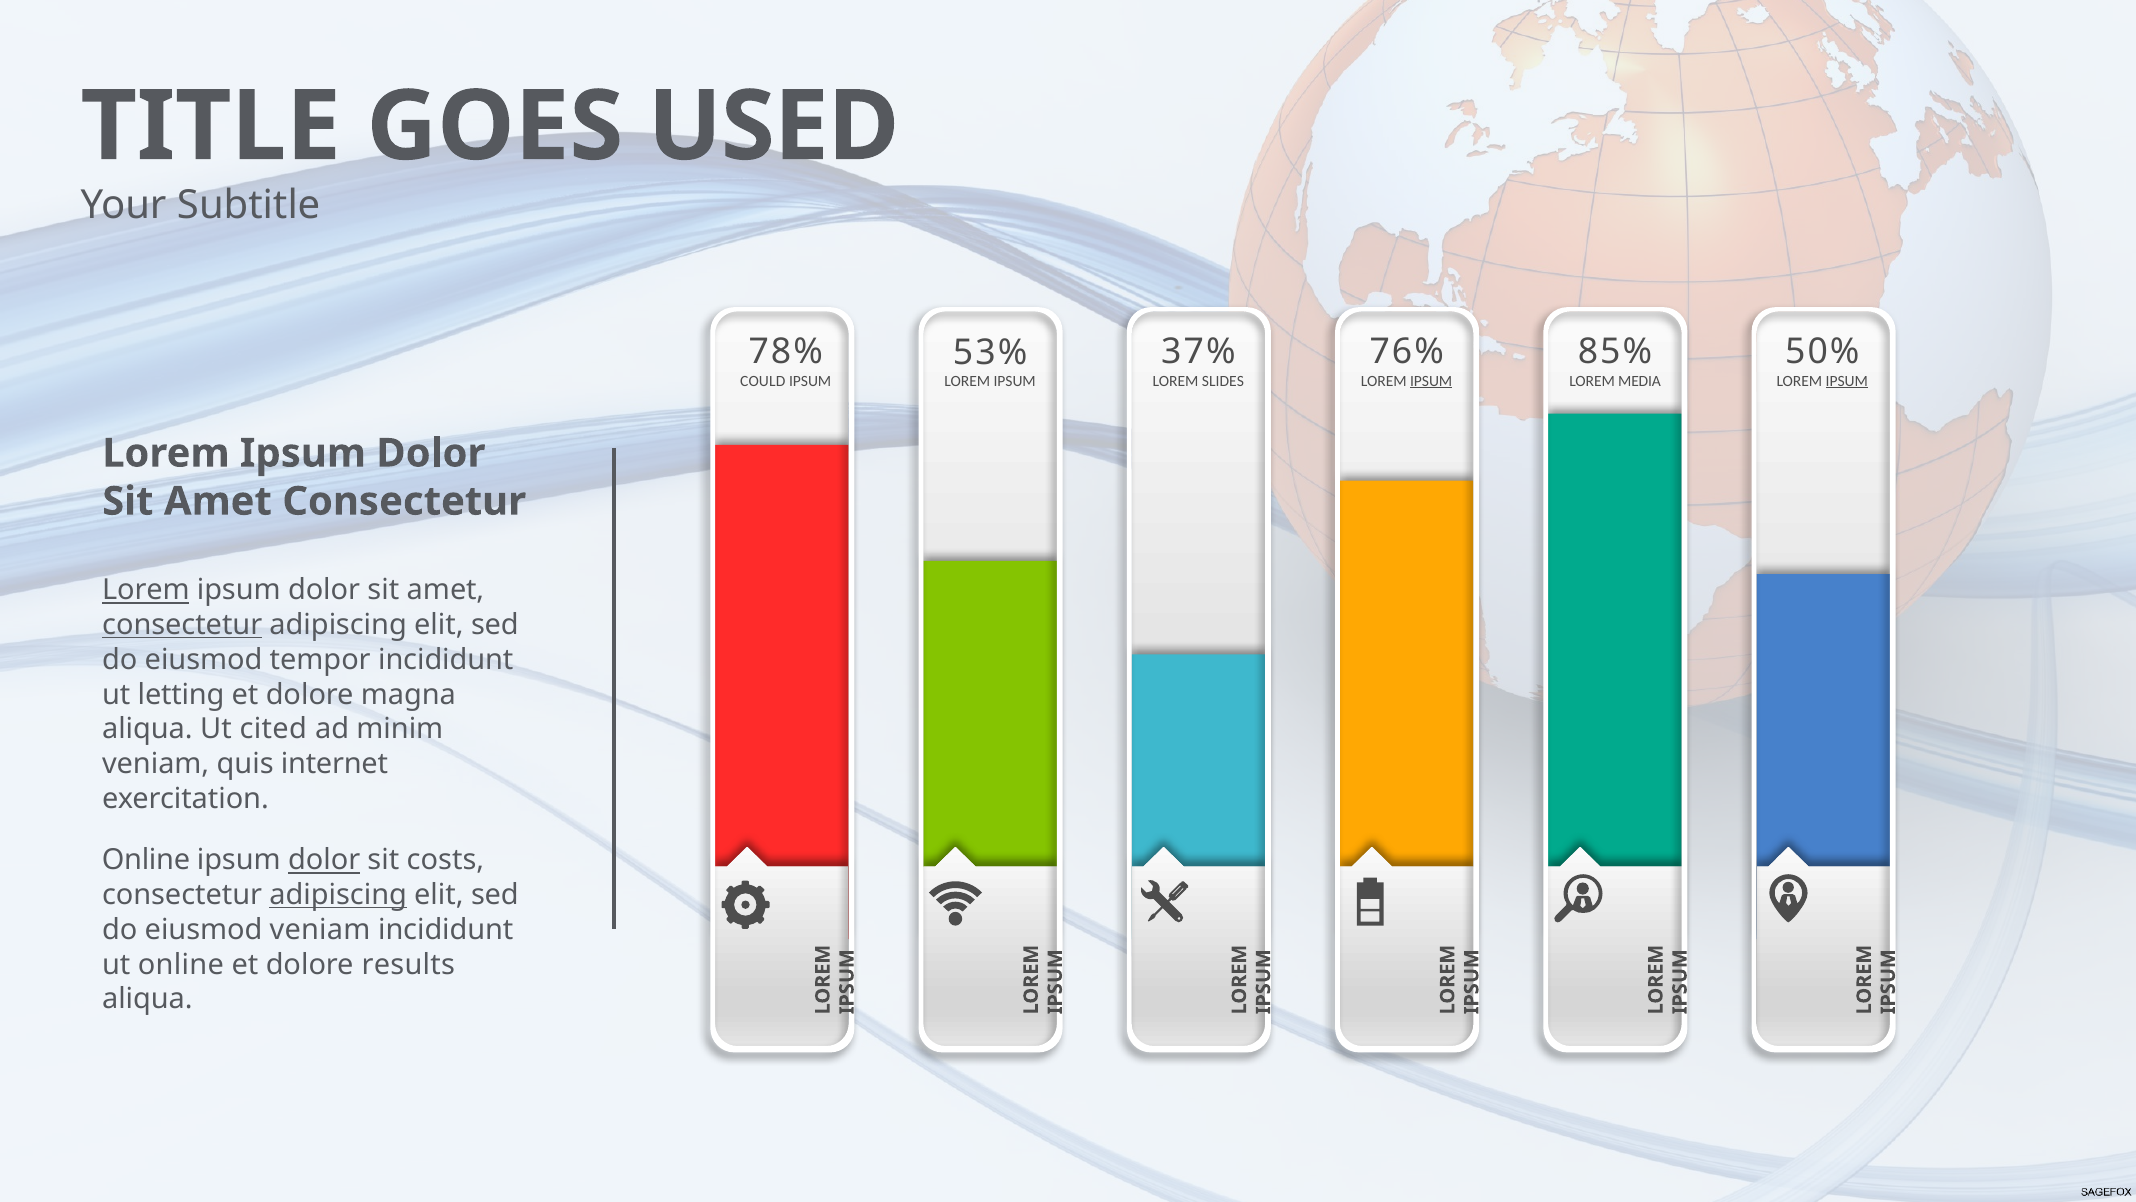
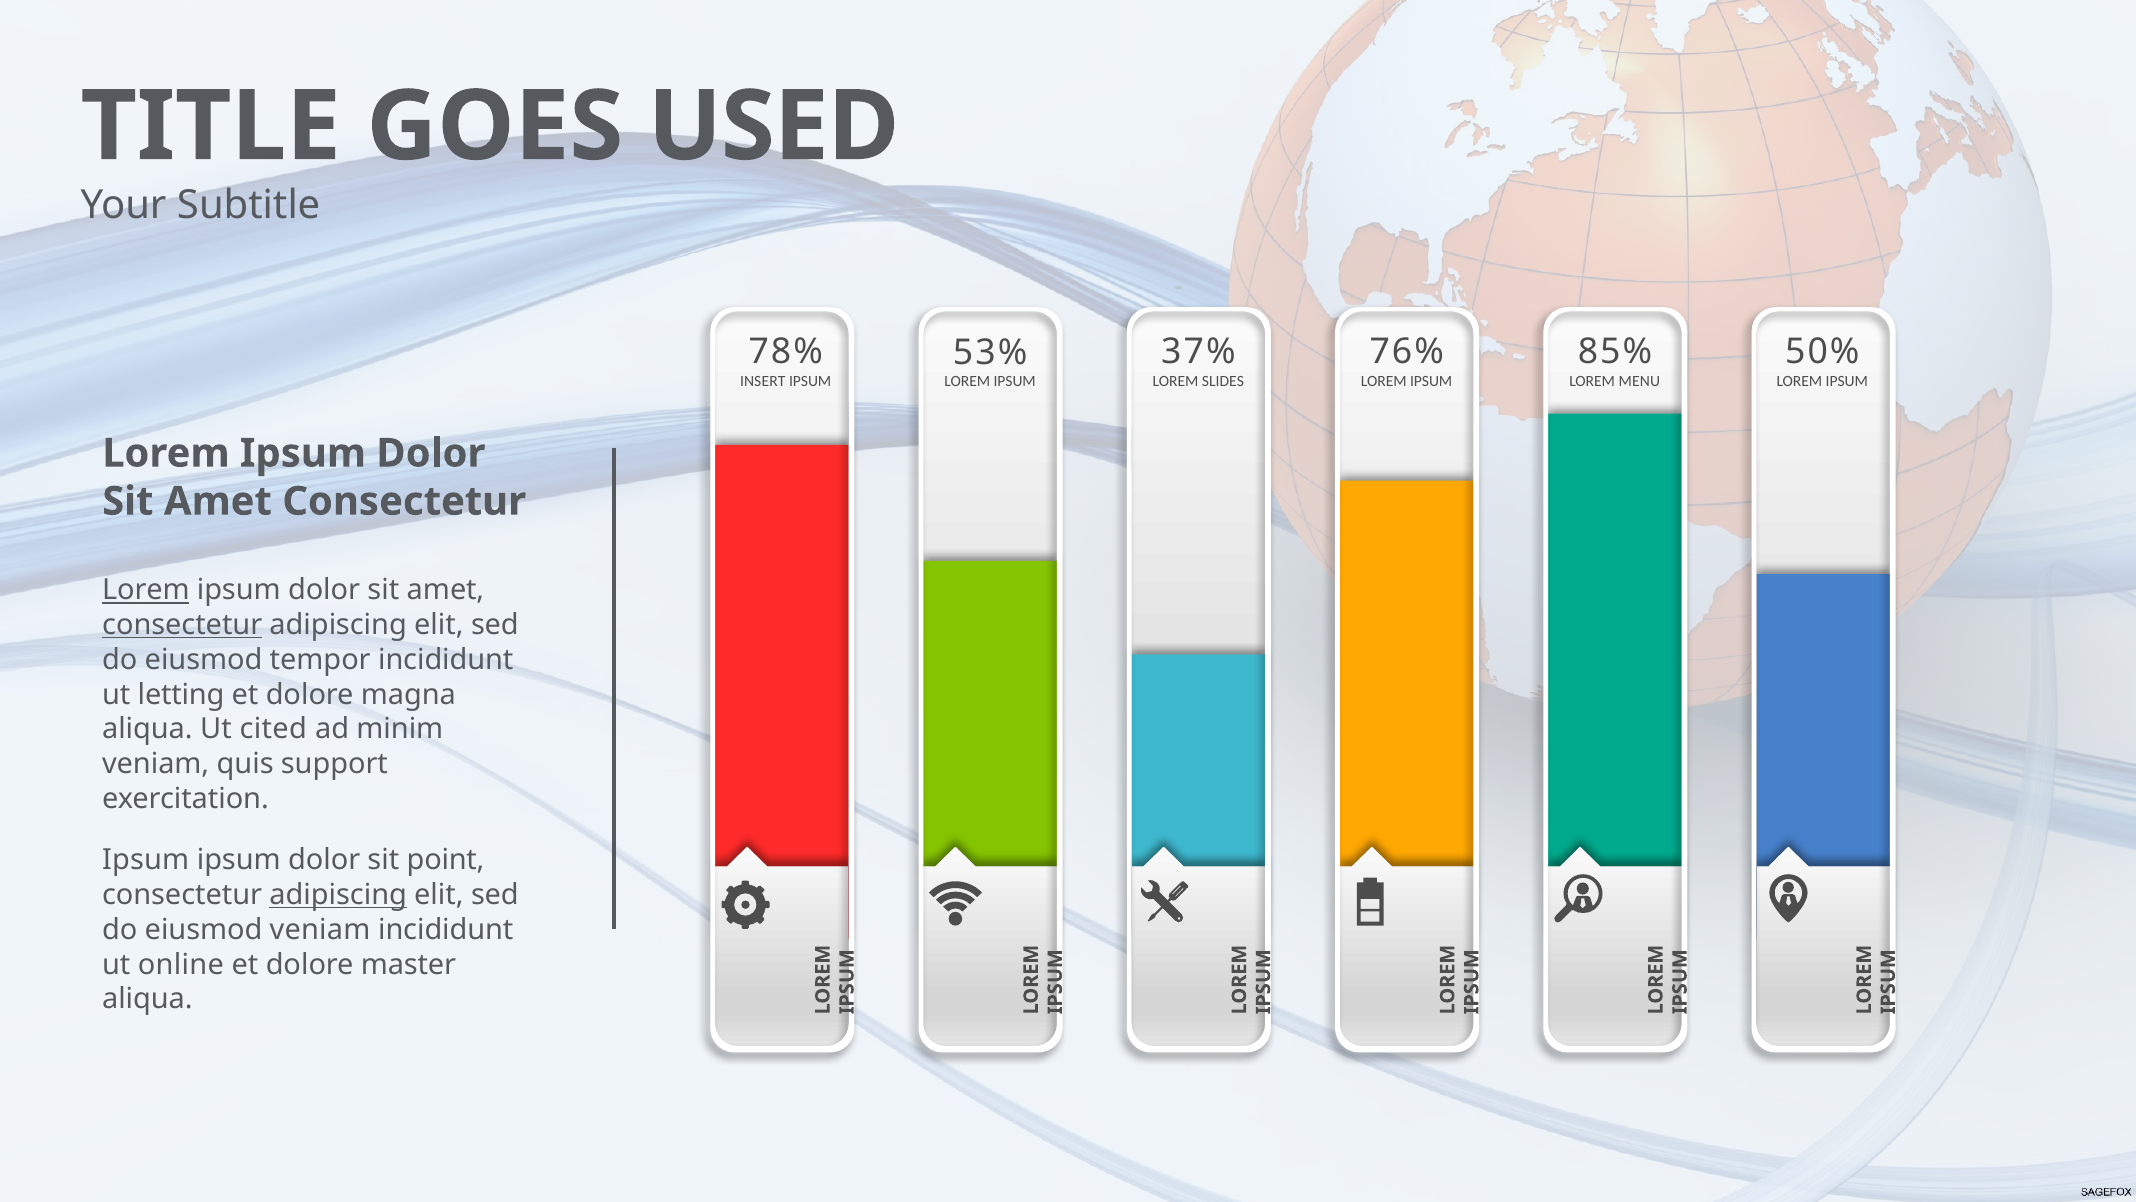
COULD: COULD -> INSERT
IPSUM at (1431, 381) underline: present -> none
MEDIA: MEDIA -> MENU
IPSUM at (1847, 381) underline: present -> none
internet: internet -> support
Online at (146, 860): Online -> Ipsum
dolor at (324, 860) underline: present -> none
costs: costs -> point
results: results -> master
